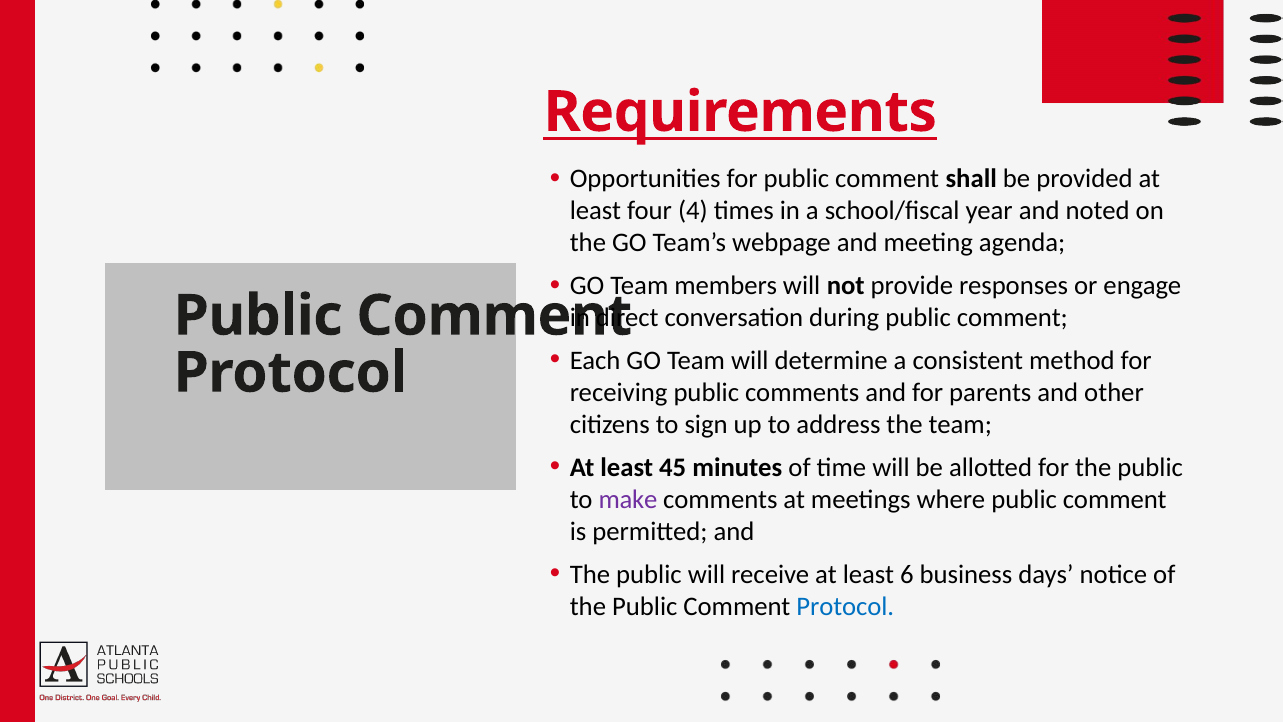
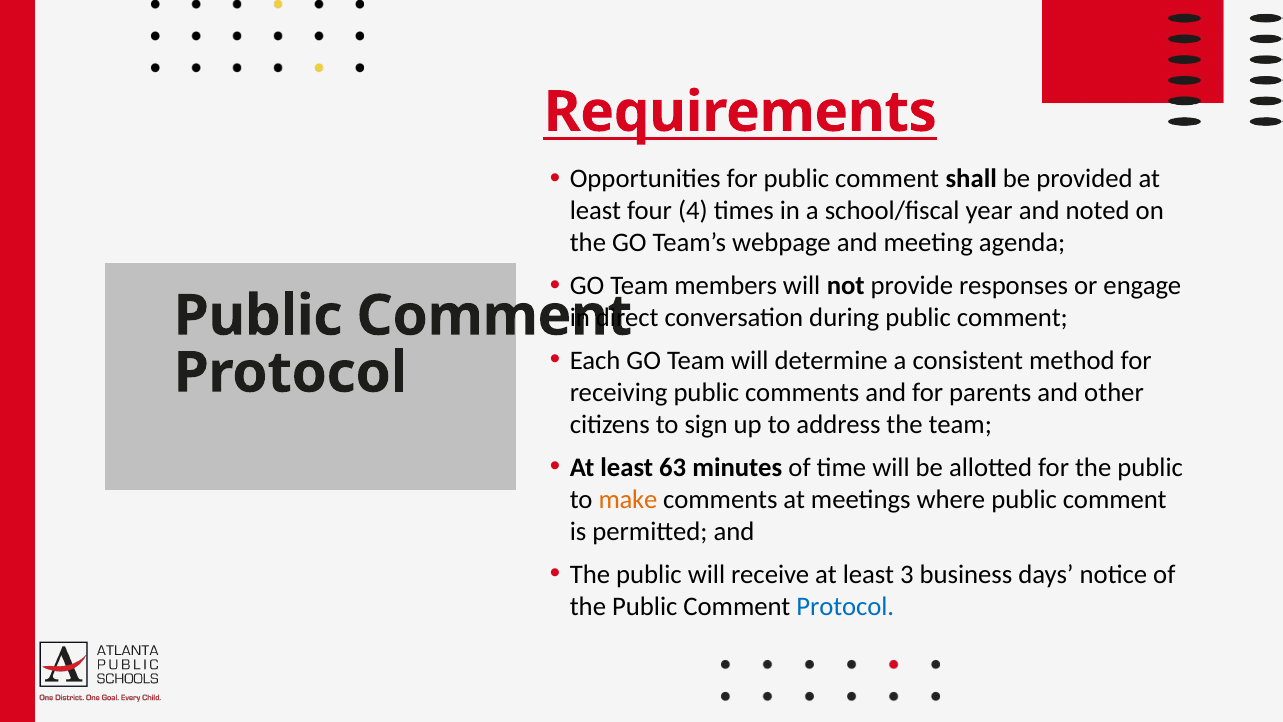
45: 45 -> 63
make colour: purple -> orange
6: 6 -> 3
